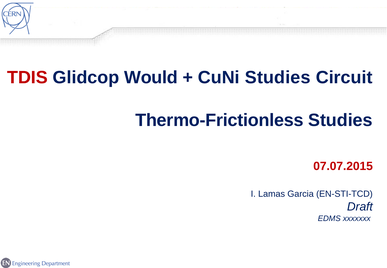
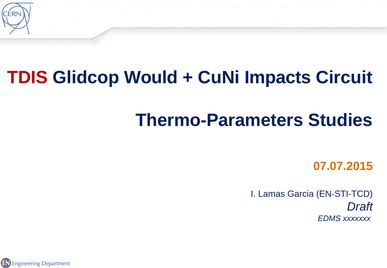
CuNi Studies: Studies -> Impacts
Thermo-Frictionless: Thermo-Frictionless -> Thermo-Parameters
07.07.2015 colour: red -> orange
